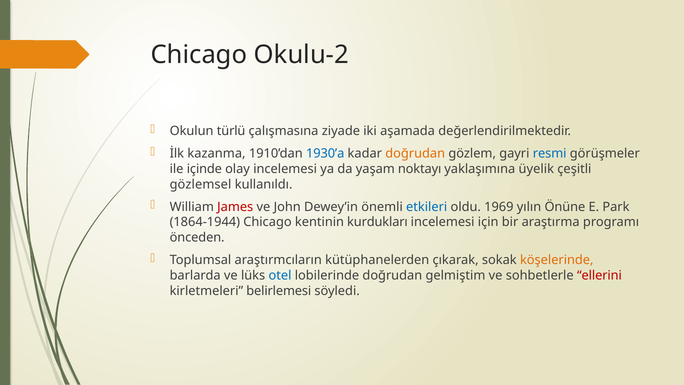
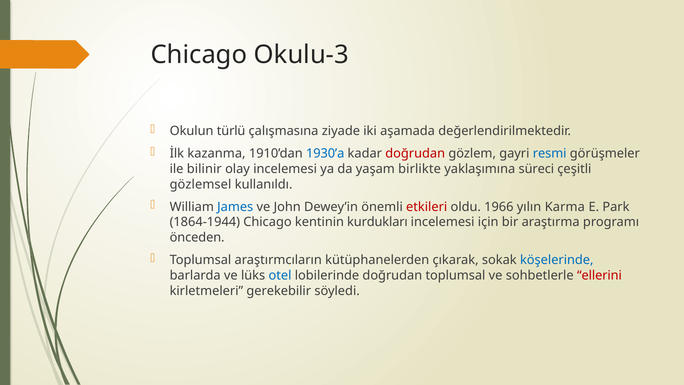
Okulu-2: Okulu-2 -> Okulu-3
doğrudan at (415, 153) colour: orange -> red
içinde: içinde -> bilinir
noktayı: noktayı -> birlikte
üyelik: üyelik -> süreci
James colour: red -> blue
etkileri colour: blue -> red
1969: 1969 -> 1966
Önüne: Önüne -> Karma
köşelerinde colour: orange -> blue
doğrudan gelmiştim: gelmiştim -> toplumsal
belirlemesi: belirlemesi -> gerekebilir
